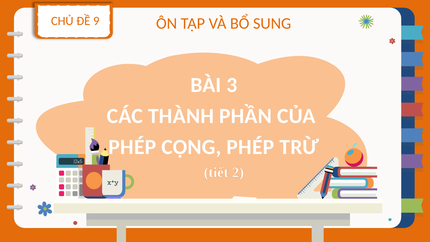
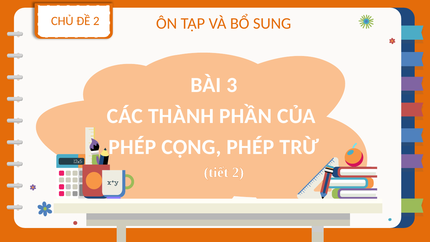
ĐỀ 9: 9 -> 2
